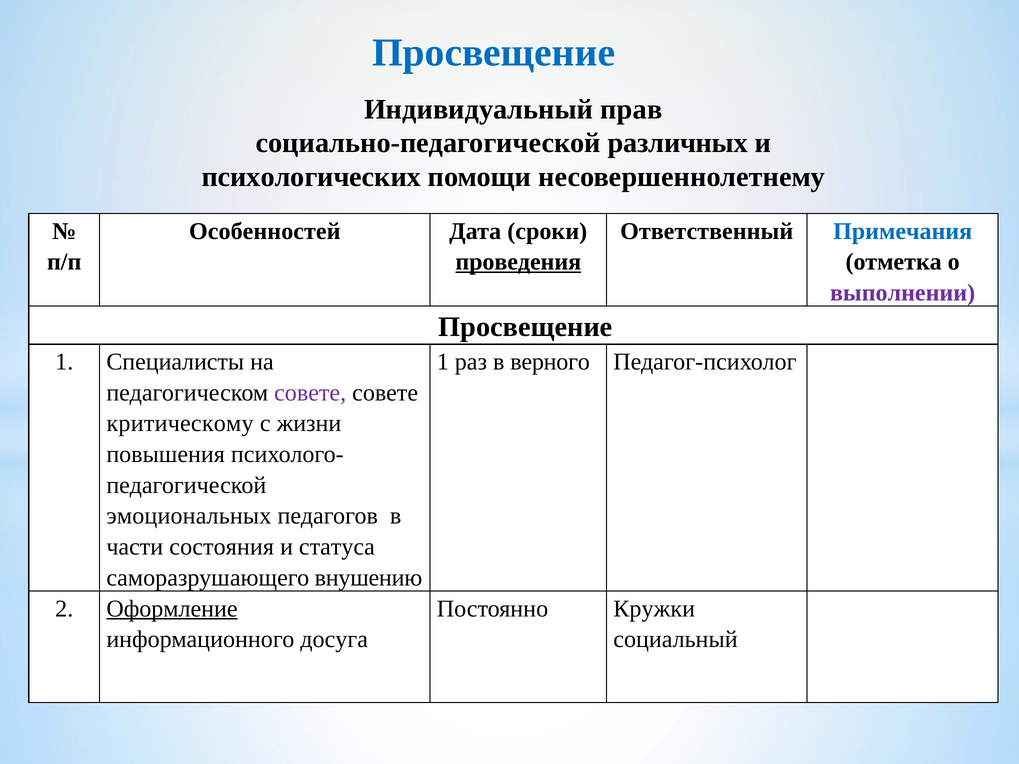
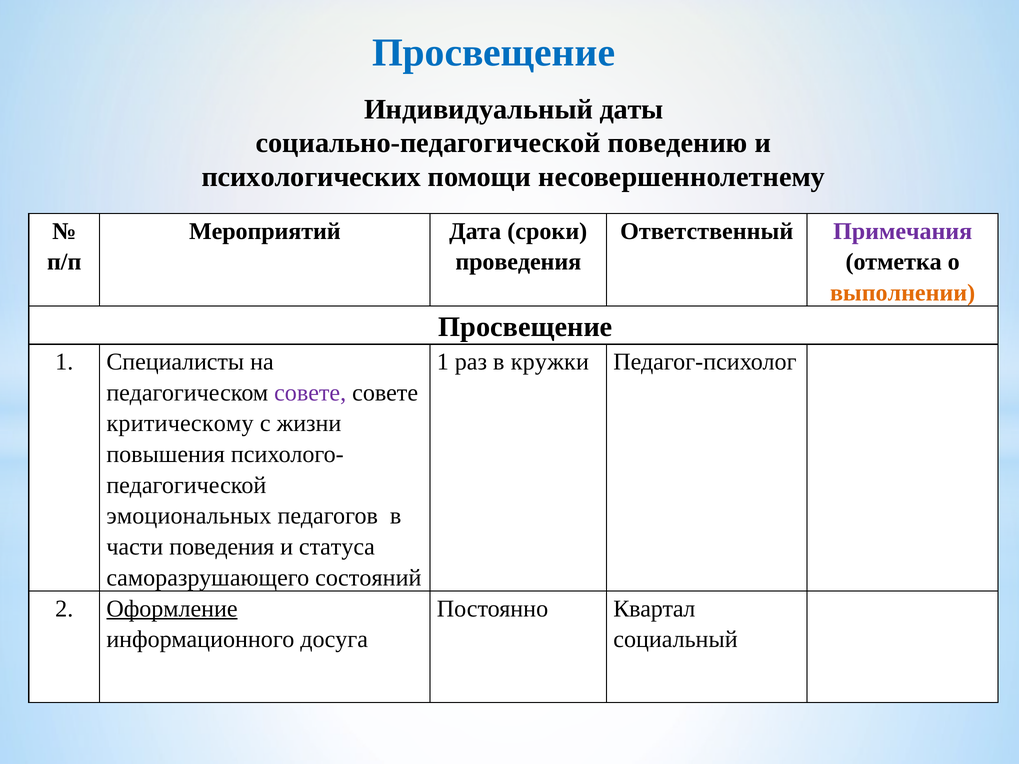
прав: прав -> даты
различных: различных -> поведению
Особенностей: Особенностей -> Мероприятий
Примечания colour: blue -> purple
проведения underline: present -> none
выполнении colour: purple -> orange
верного: верного -> кружки
состояния: состояния -> поведения
внушению: внушению -> состояний
Кружки: Кружки -> Квартал
